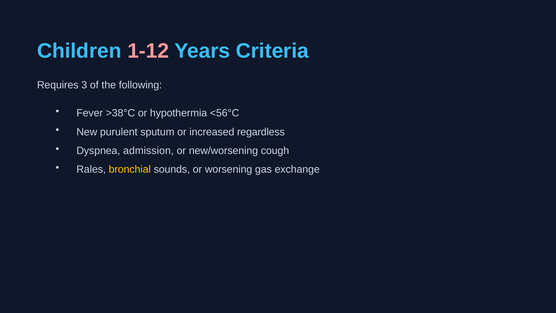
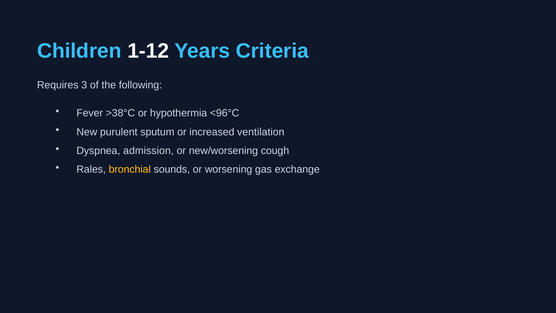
1-12 colour: pink -> white
<56°C: <56°C -> <96°C
regardless: regardless -> ventilation
